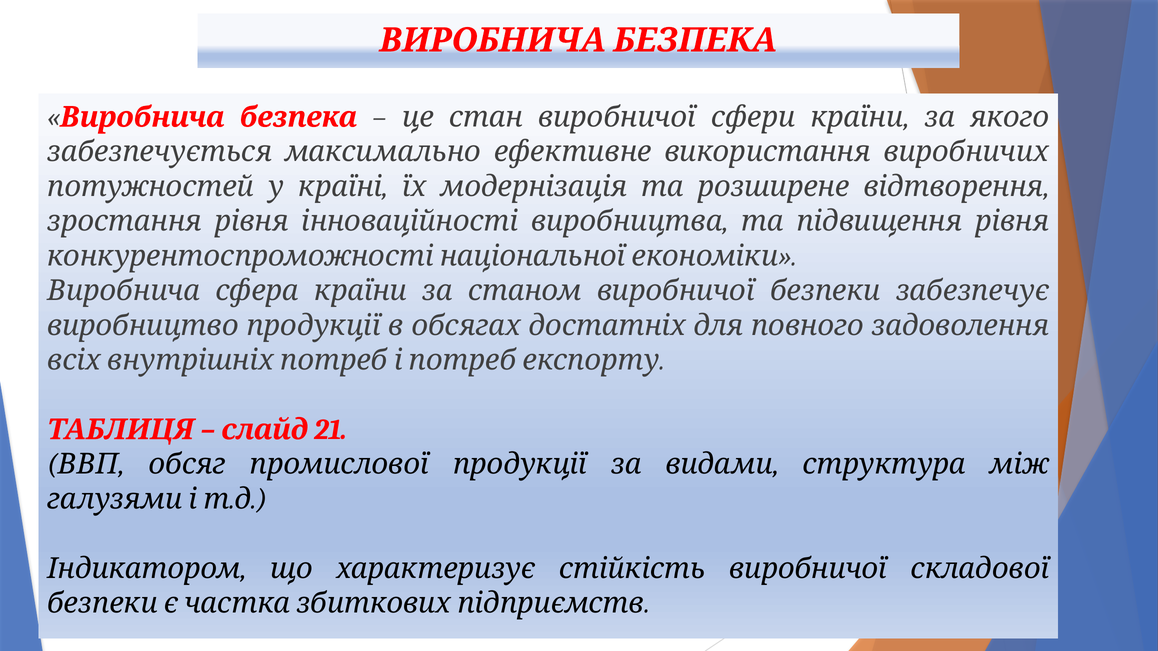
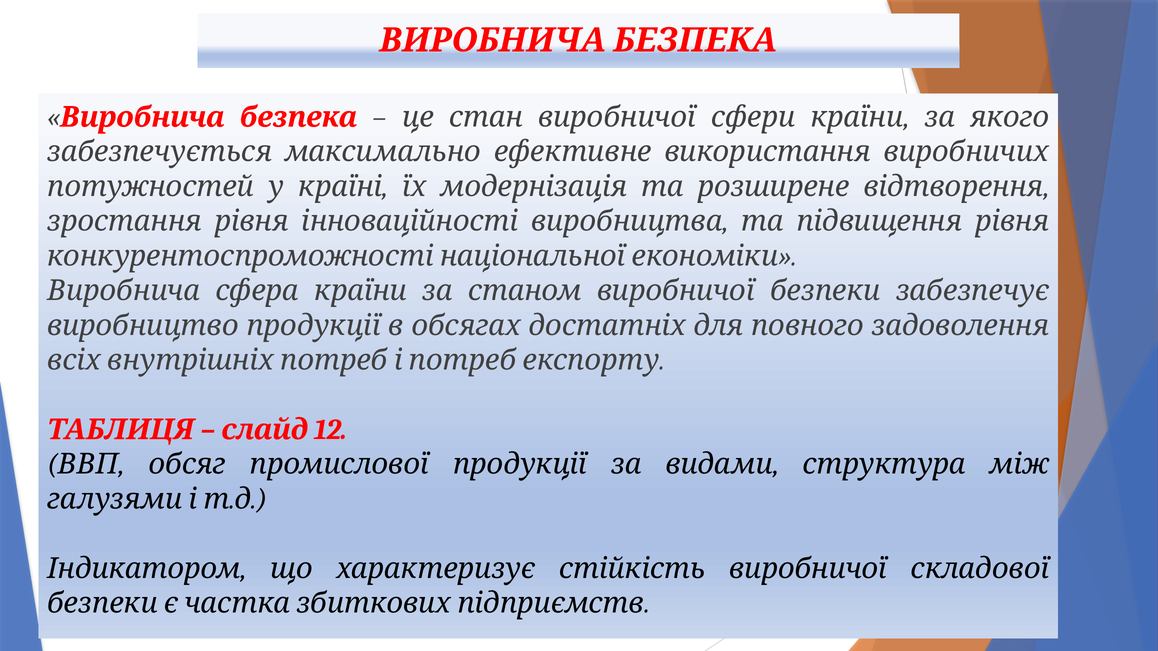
21: 21 -> 12
